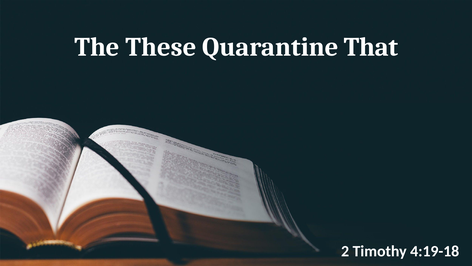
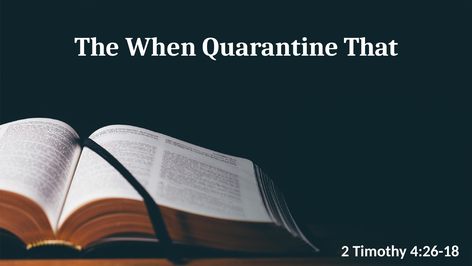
These: These -> When
4:19-18: 4:19-18 -> 4:26-18
